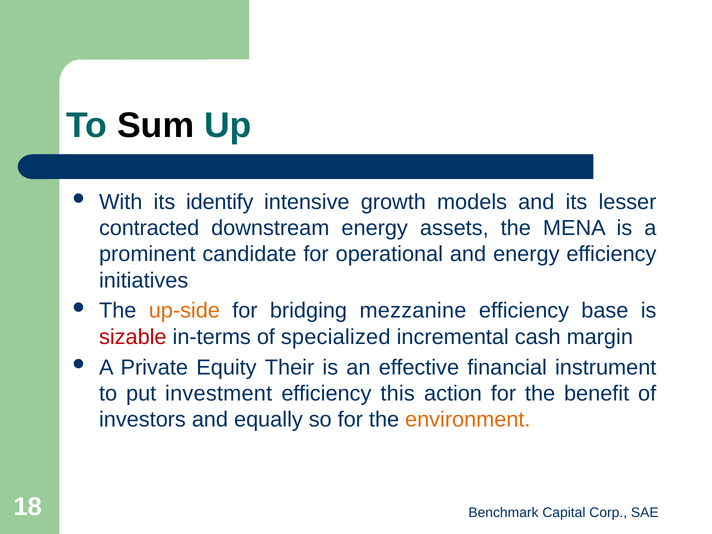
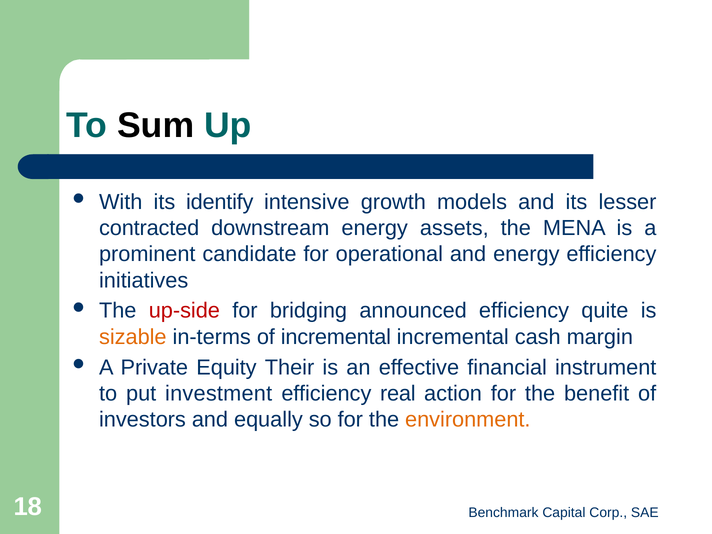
up-side colour: orange -> red
mezzanine: mezzanine -> announced
base: base -> quite
sizable colour: red -> orange
of specialized: specialized -> incremental
this: this -> real
